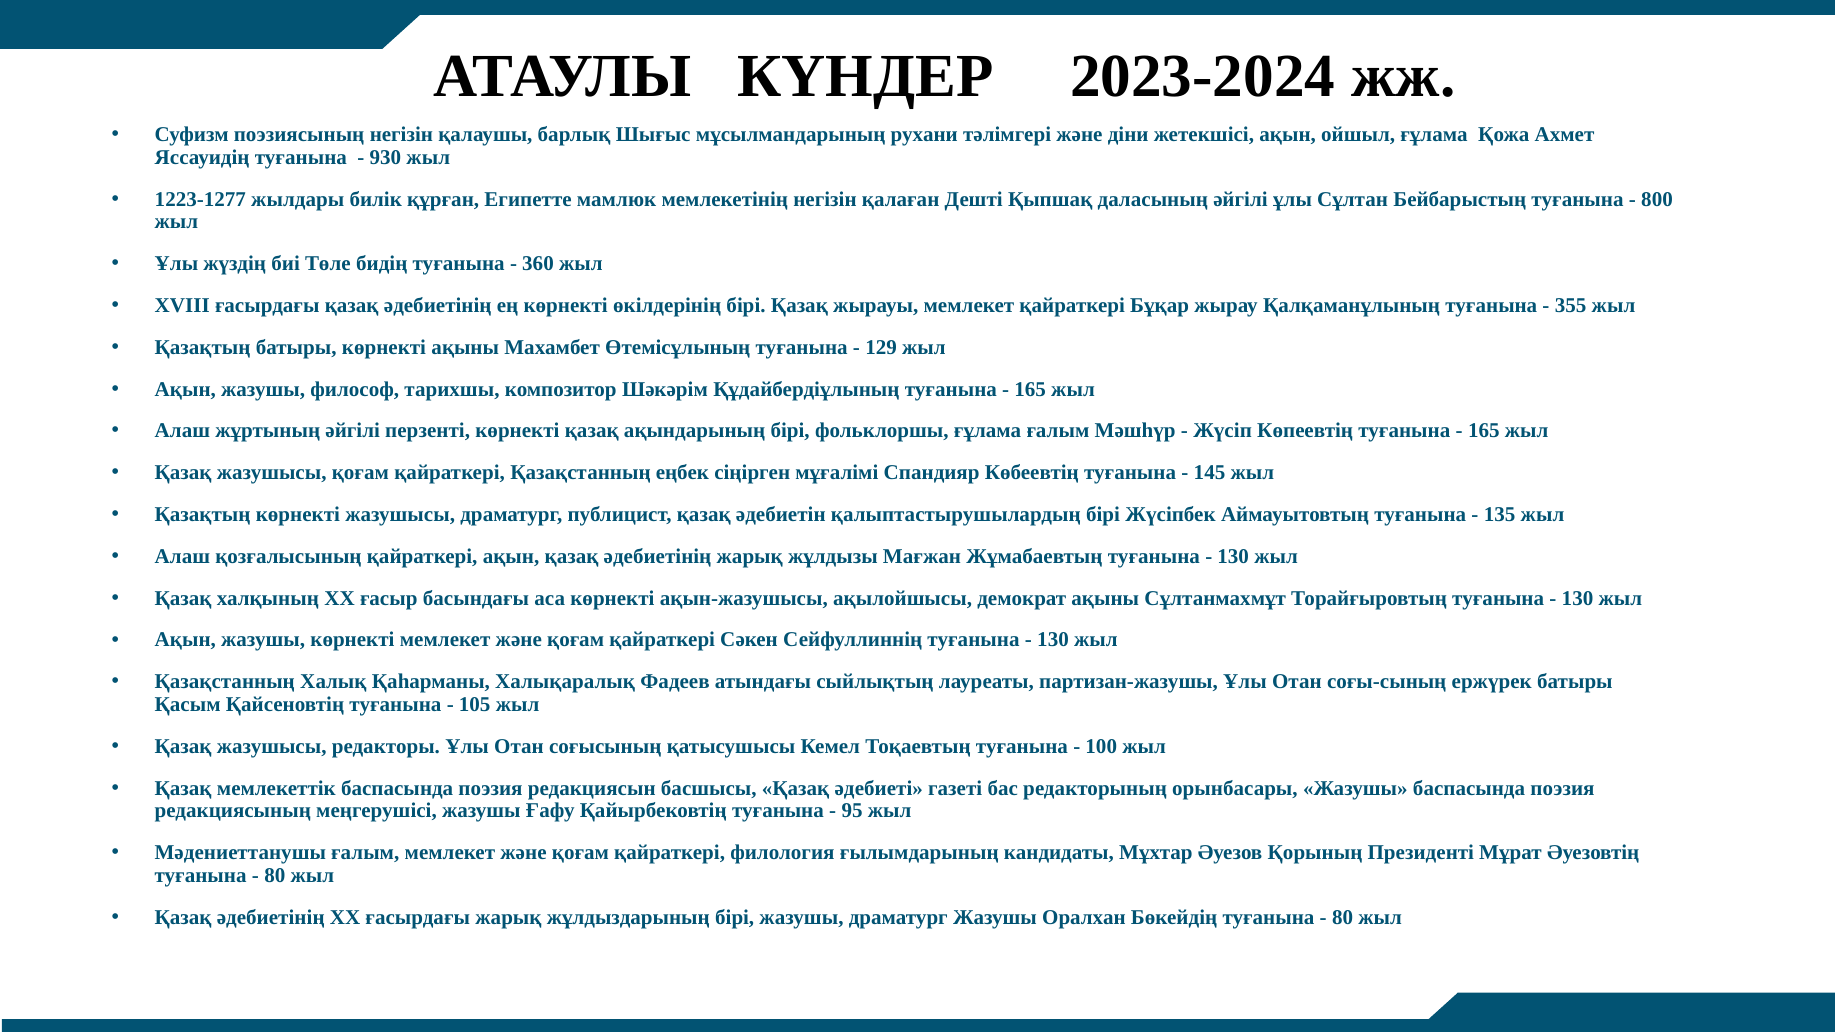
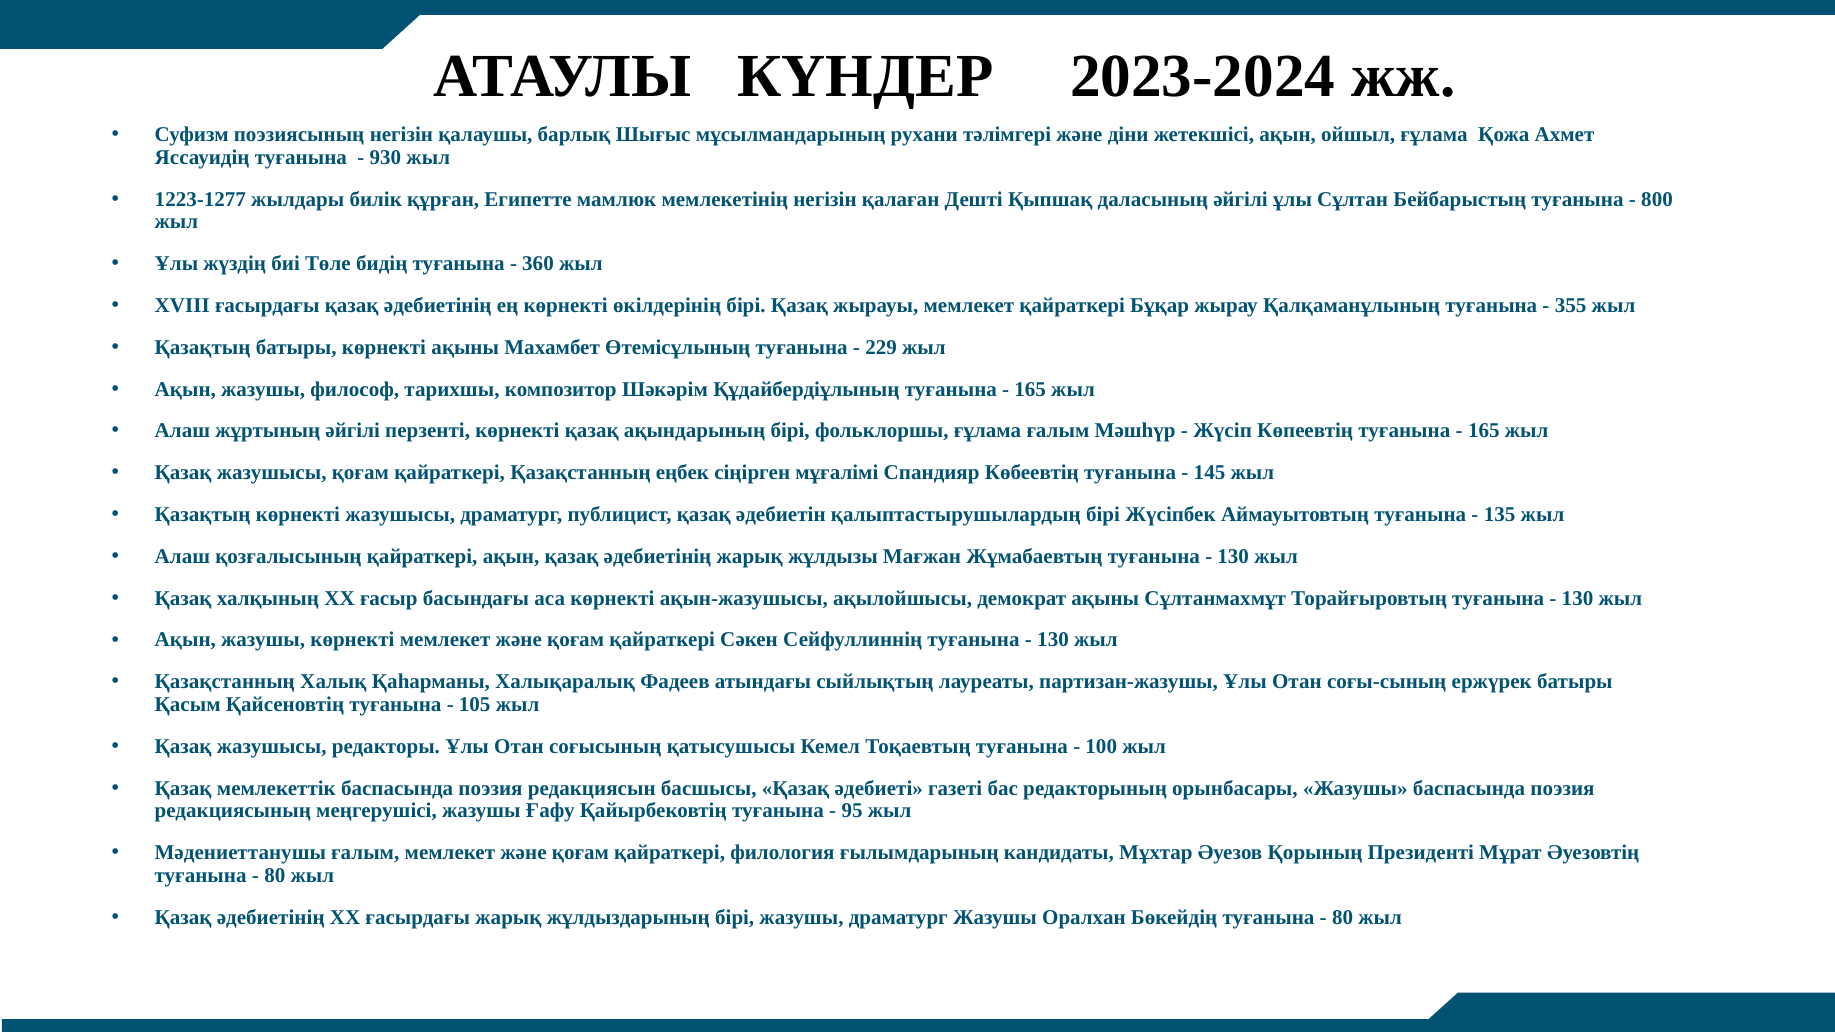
129: 129 -> 229
